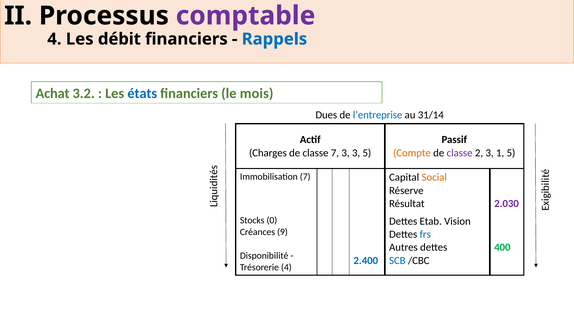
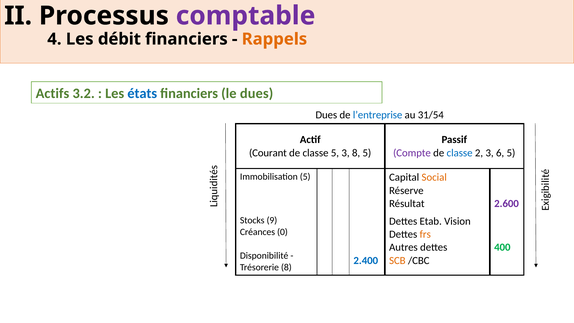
Rappels colour: blue -> orange
Achat: Achat -> Actifs
le mois: mois -> dues
31/14: 31/14 -> 31/54
Charges: Charges -> Courant
classe 7: 7 -> 5
3 3: 3 -> 8
Compte colour: orange -> purple
classe at (460, 153) colour: purple -> blue
1: 1 -> 6
Immobilisation 7: 7 -> 5
2.030: 2.030 -> 2.600
0: 0 -> 9
9: 9 -> 0
frs colour: blue -> orange
SCB colour: blue -> orange
Trésorerie 4: 4 -> 8
